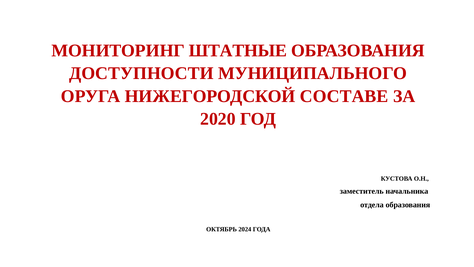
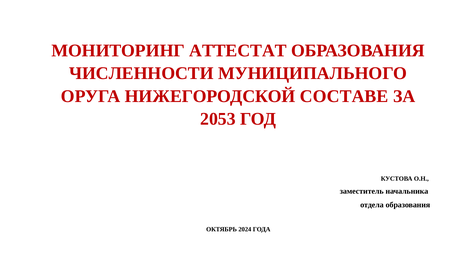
ШТАТНЫЕ: ШТАТНЫЕ -> АТТЕСТАТ
ДОСТУПНОСТИ: ДОСТУПНОСТИ -> ЧИСЛЕННОСТИ
2020: 2020 -> 2053
